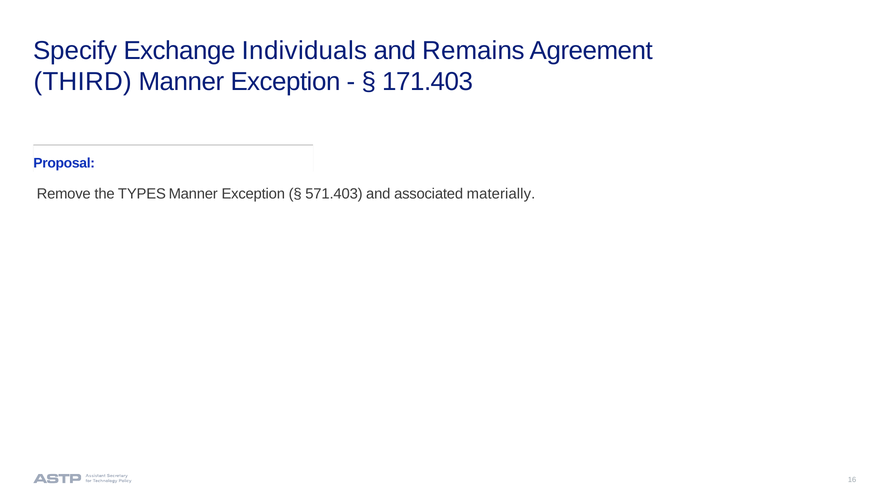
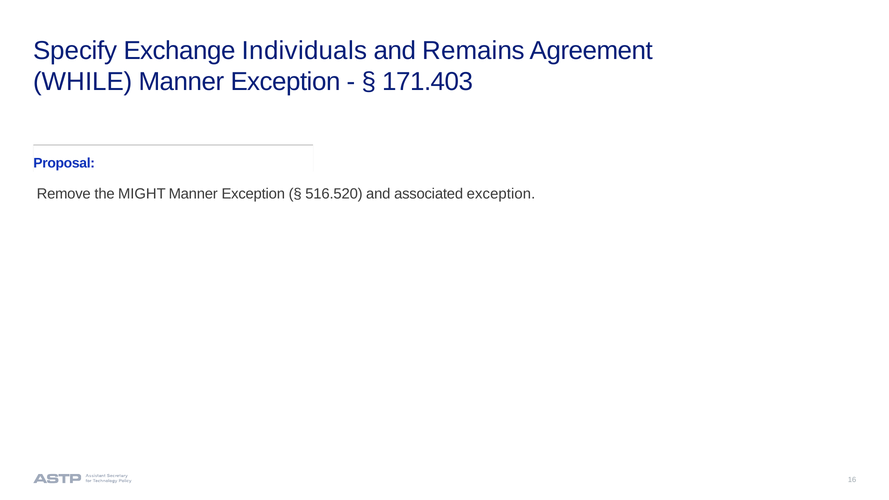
THIRD: THIRD -> WHILE
TYPES: TYPES -> MIGHT
571.403: 571.403 -> 516.520
associated materially: materially -> exception
